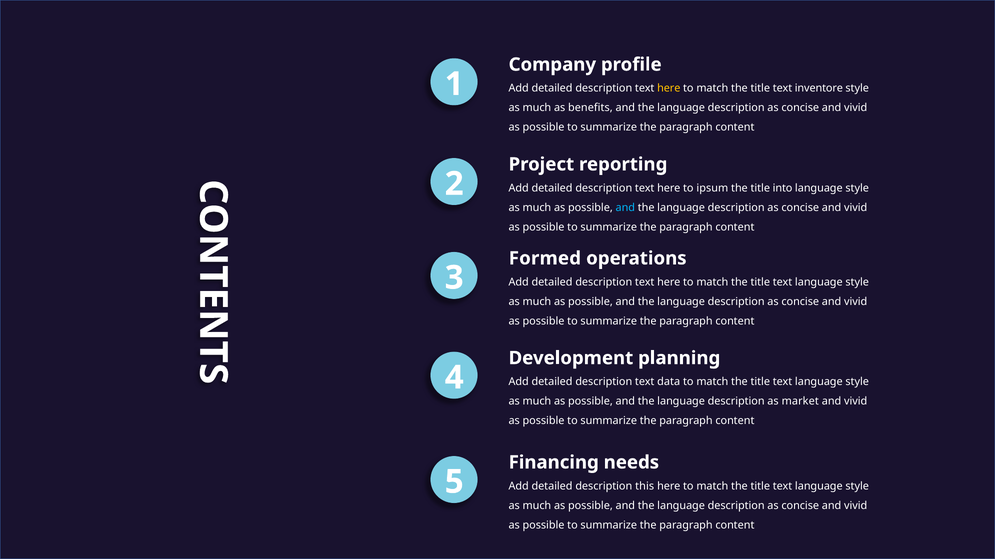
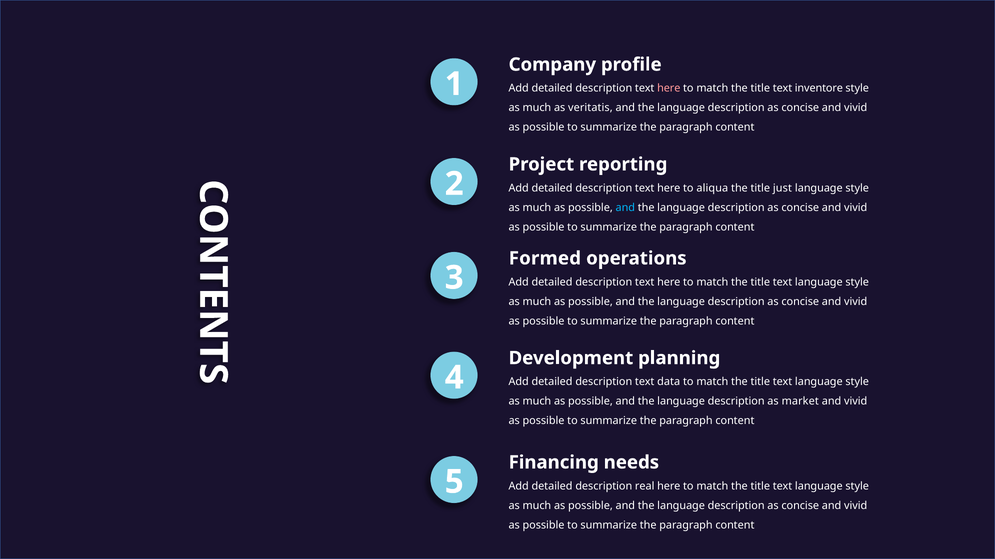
here at (669, 88) colour: yellow -> pink
benefits: benefits -> veritatis
ipsum: ipsum -> aliqua
into: into -> just
this: this -> real
